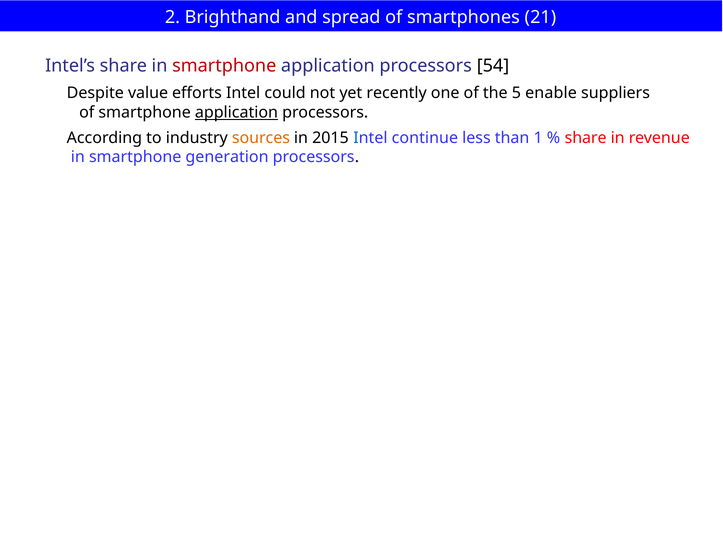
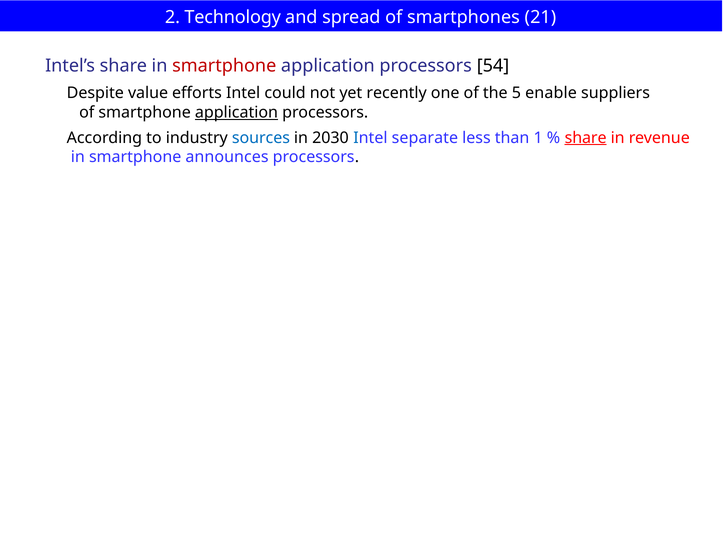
Brighthand: Brighthand -> Technology
sources colour: orange -> blue
2015: 2015 -> 2030
continue: continue -> separate
share at (586, 138) underline: none -> present
generation: generation -> announces
